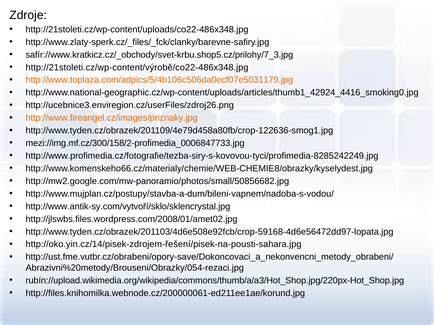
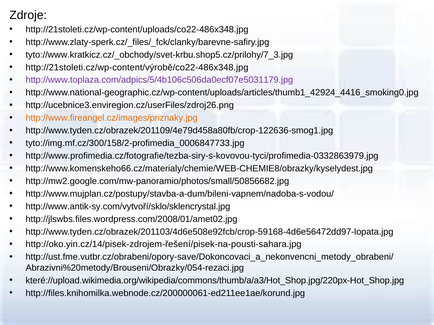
safír://www.kratkicz.cz/_obchody/svet-krbu.shop5.cz/prilohy/7_3.jpg: safír://www.kratkicz.cz/_obchody/svet-krbu.shop5.cz/prilohy/7_3.jpg -> tyto://www.kratkicz.cz/_obchody/svet-krbu.shop5.cz/prilohy/7_3.jpg
http://www.toplaza.com/adpics/5/4b106c506da0ecf07e5031179.jpg colour: orange -> purple
mezi://img.mf.cz/300/158/2-profimedia_0006847733.jpg: mezi://img.mf.cz/300/158/2-profimedia_0006847733.jpg -> tyto://img.mf.cz/300/158/2-profimedia_0006847733.jpg
http://www.profimedia.cz/fotografie/tezba-siry-s-kovovou-tyci/profimedia-8285242249.jpg: http://www.profimedia.cz/fotografie/tezba-siry-s-kovovou-tyci/profimedia-8285242249.jpg -> http://www.profimedia.cz/fotografie/tezba-siry-s-kovovou-tyci/profimedia-0332863979.jpg
rubín://upload.wikimedia.org/wikipedia/commons/thumb/a/a3/Hot_Shop.jpg/220px-Hot_Shop.jpg: rubín://upload.wikimedia.org/wikipedia/commons/thumb/a/a3/Hot_Shop.jpg/220px-Hot_Shop.jpg -> které://upload.wikimedia.org/wikipedia/commons/thumb/a/a3/Hot_Shop.jpg/220px-Hot_Shop.jpg
